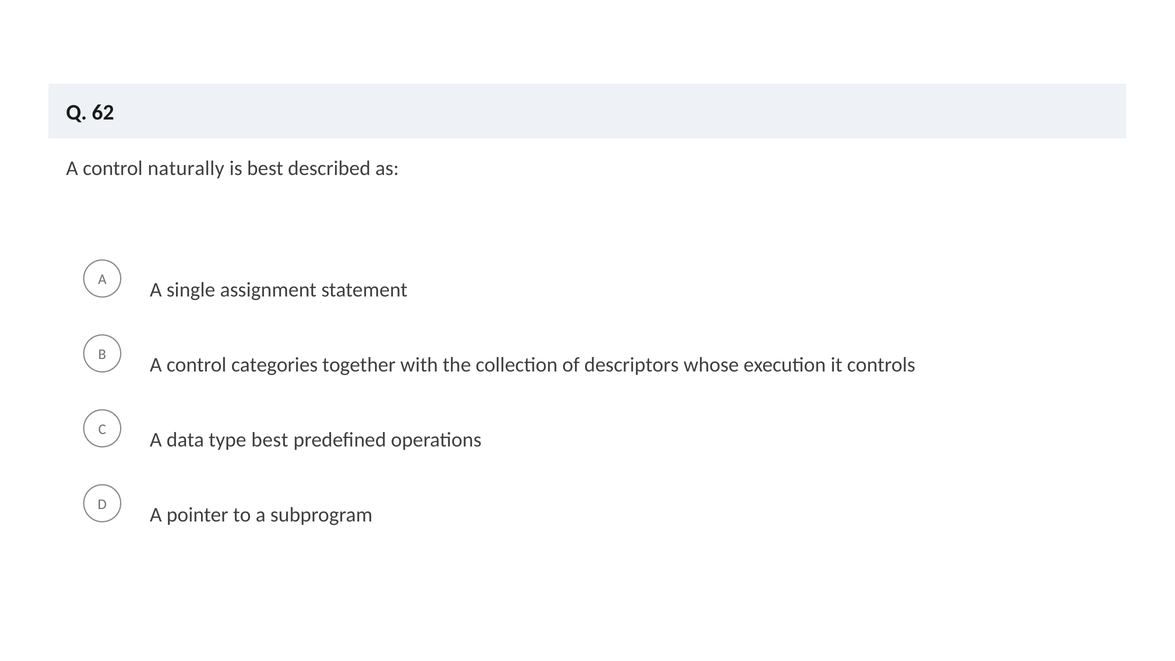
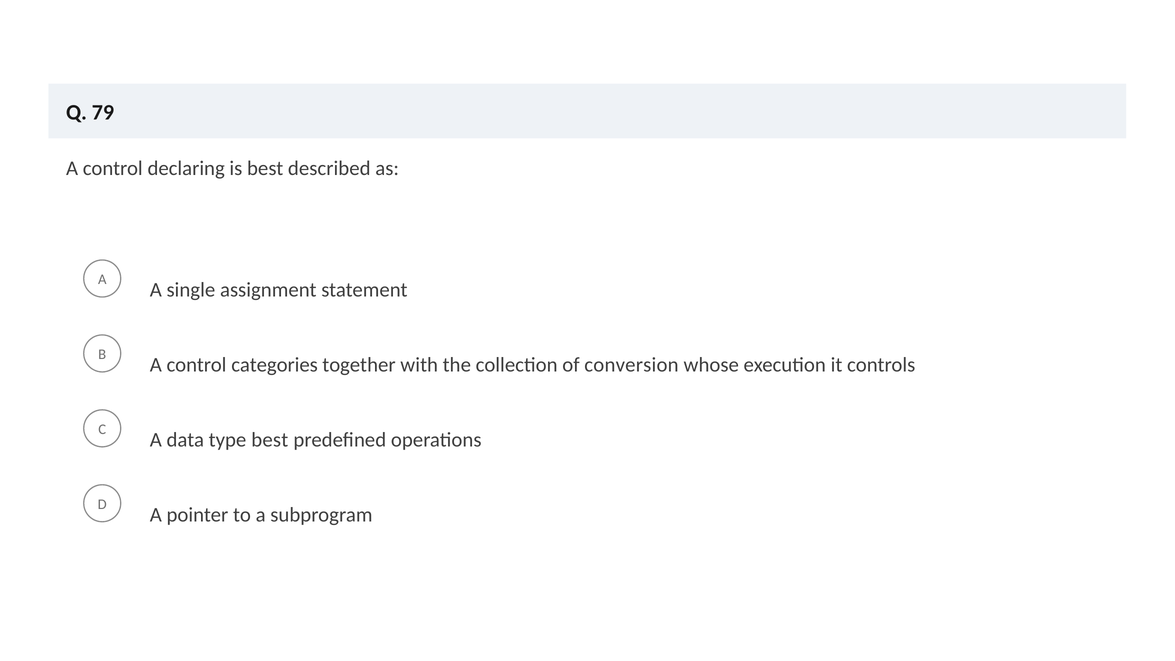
62: 62 -> 79
naturally: naturally -> declaring
descriptors: descriptors -> conversion
